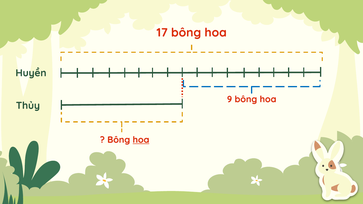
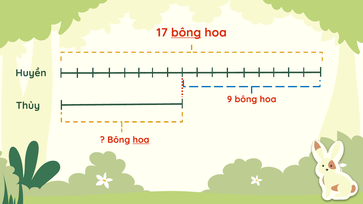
bông at (186, 33) underline: none -> present
